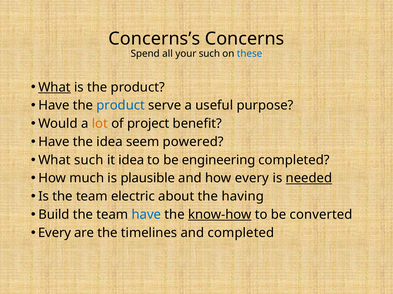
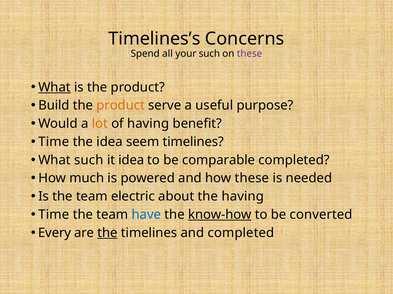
Concerns’s: Concerns’s -> Timelines’s
these at (250, 54) colour: blue -> purple
Have at (54, 106): Have -> Build
product at (121, 106) colour: blue -> orange
of project: project -> having
Have at (54, 142): Have -> Time
seem powered: powered -> timelines
engineering: engineering -> comparable
plausible: plausible -> powered
how every: every -> these
needed underline: present -> none
Build at (54, 215): Build -> Time
the at (107, 233) underline: none -> present
